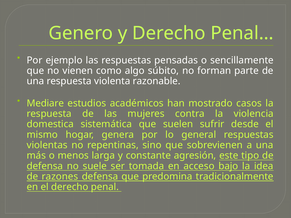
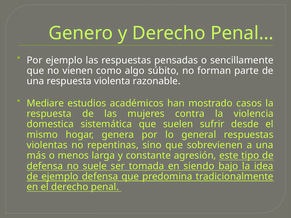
acceso: acceso -> siendo
de razones: razones -> ejemplo
